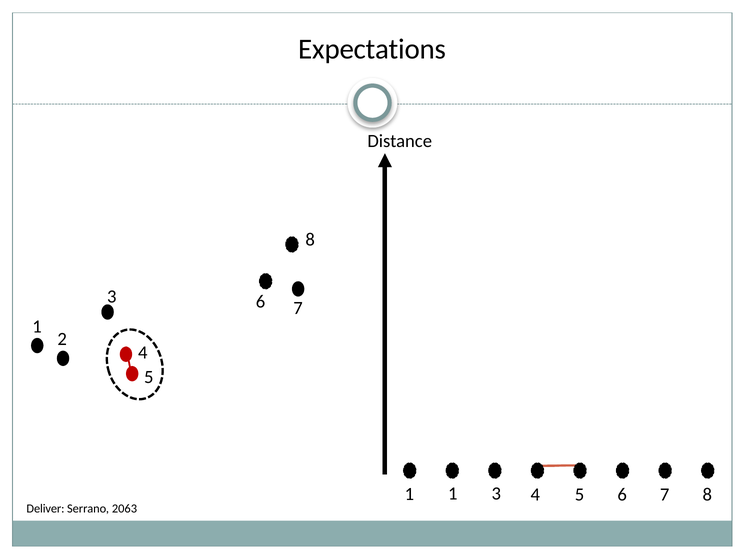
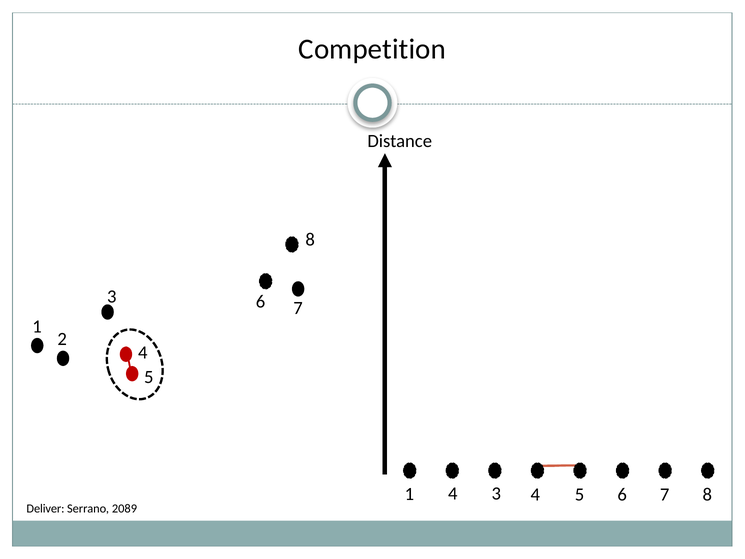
Expectations: Expectations -> Competition
1 1: 1 -> 4
2063: 2063 -> 2089
